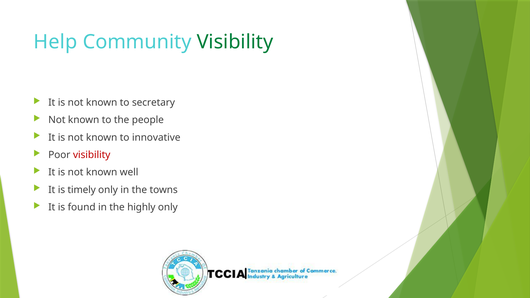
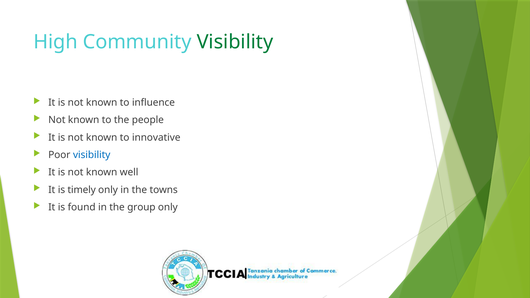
Help: Help -> High
secretary: secretary -> influence
visibility at (92, 155) colour: red -> blue
highly: highly -> group
